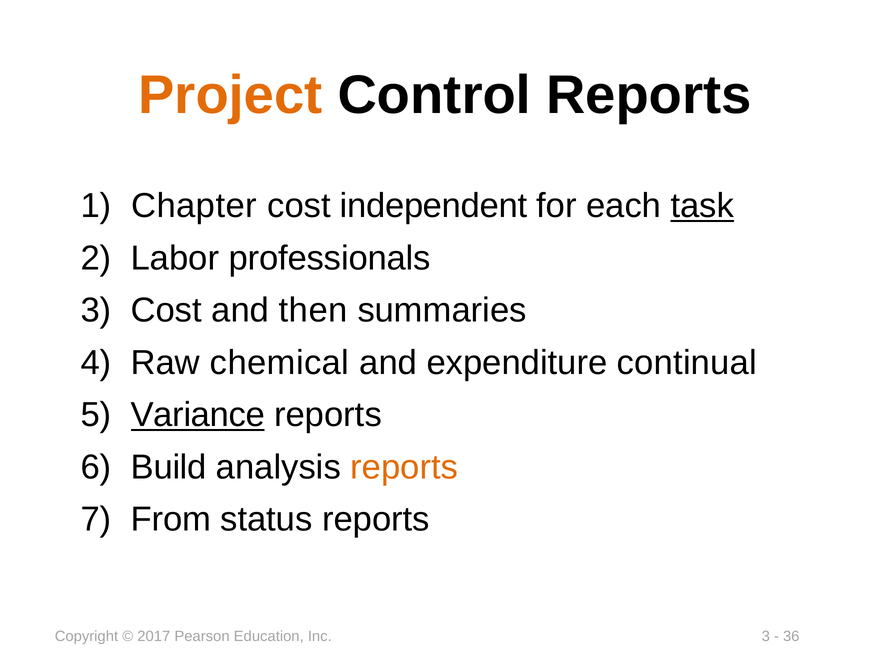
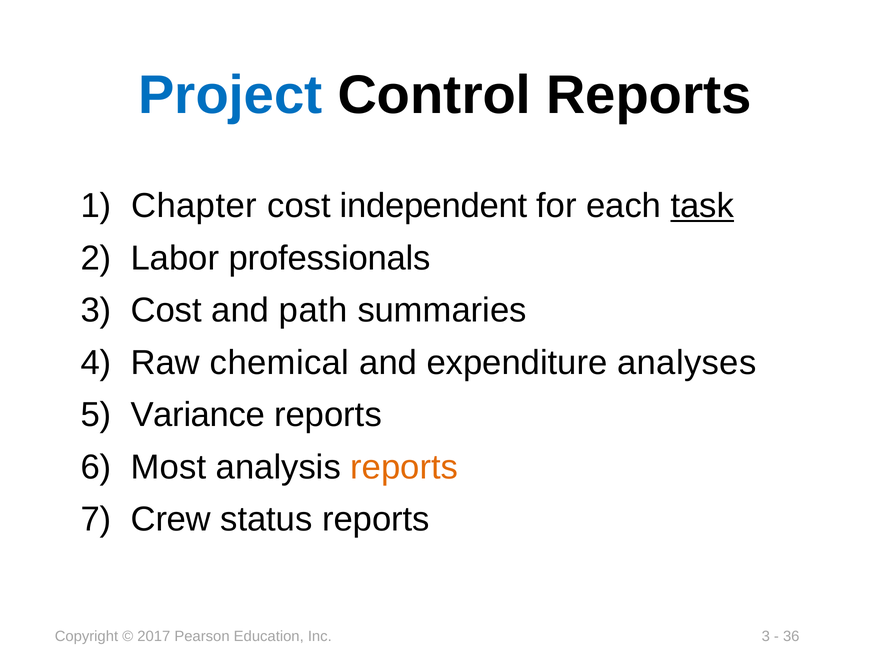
Project colour: orange -> blue
then: then -> path
continual: continual -> analyses
Variance underline: present -> none
Build: Build -> Most
From: From -> Crew
